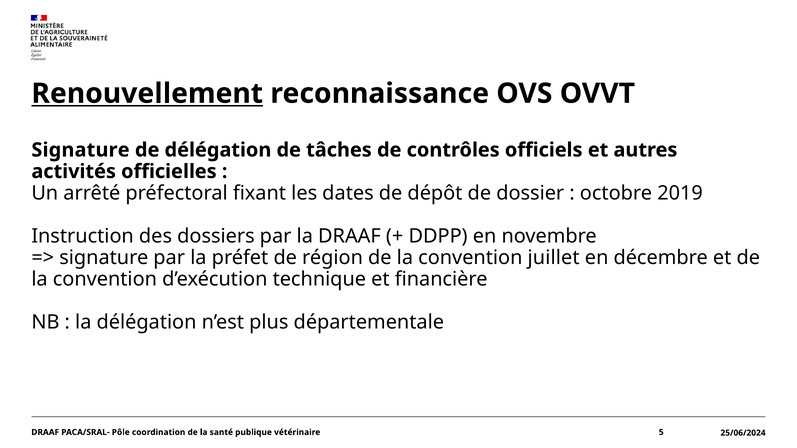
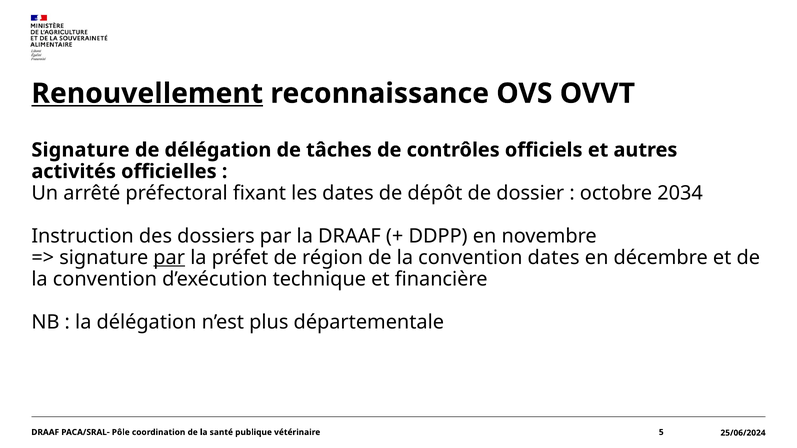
2019: 2019 -> 2034
par at (169, 258) underline: none -> present
convention juillet: juillet -> dates
